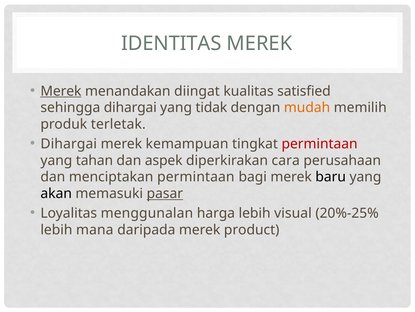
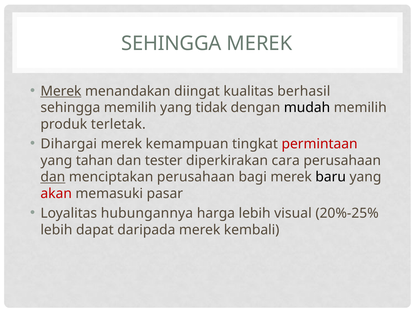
IDENTITAS at (171, 44): IDENTITAS -> SEHINGGA
satisfied: satisfied -> berhasil
sehingga dihargai: dihargai -> memilih
mudah colour: orange -> black
aspek: aspek -> tester
dan at (53, 177) underline: none -> present
menciptakan permintaan: permintaan -> perusahaan
akan colour: black -> red
pasar underline: present -> none
menggunalan: menggunalan -> hubungannya
mana: mana -> dapat
product: product -> kembali
